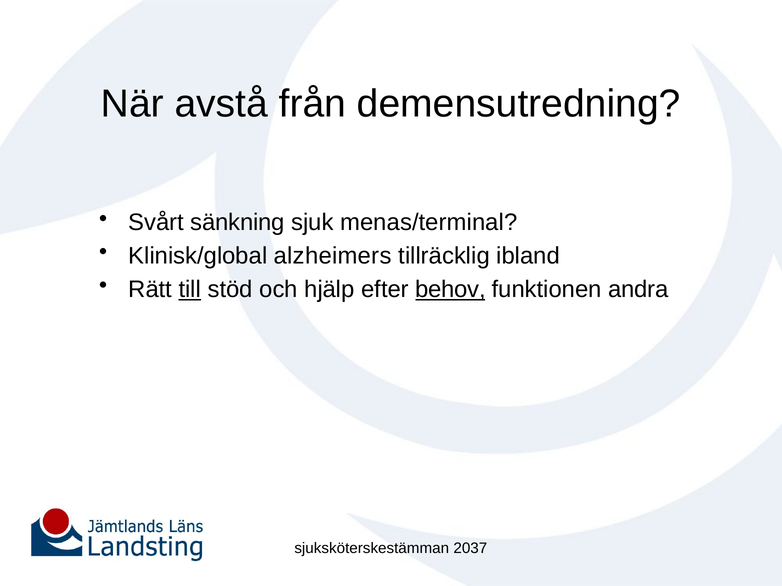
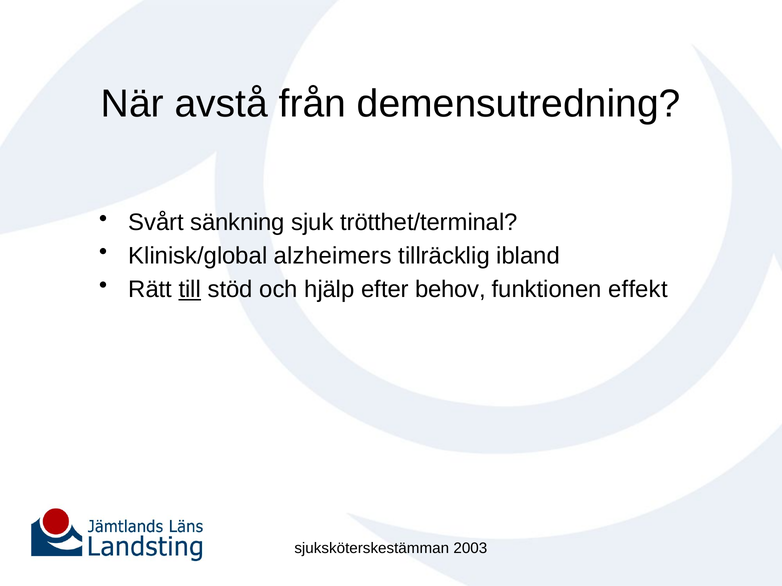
menas/terminal: menas/terminal -> trötthet/terminal
behov underline: present -> none
andra: andra -> effekt
2037: 2037 -> 2003
